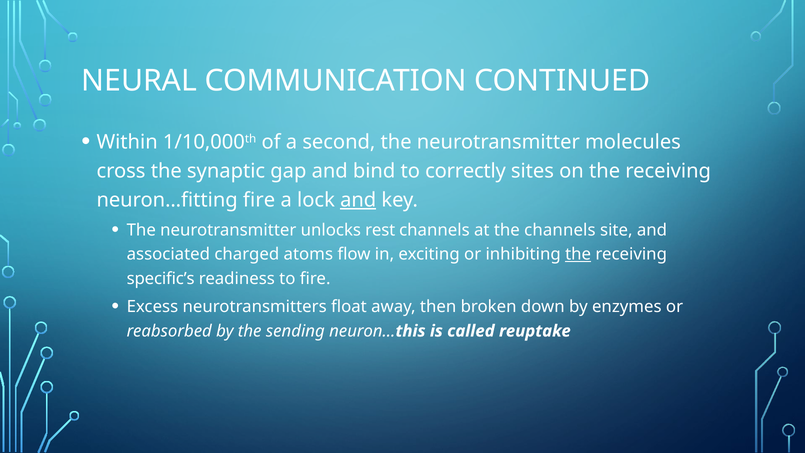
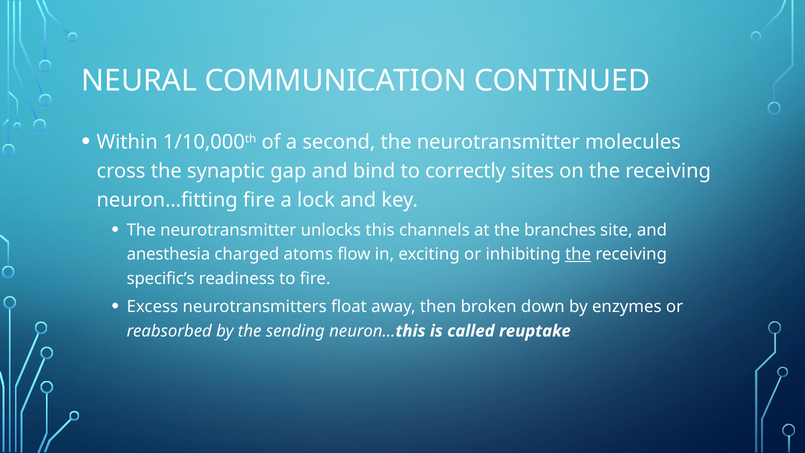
and at (358, 200) underline: present -> none
unlocks rest: rest -> this
the channels: channels -> branches
associated: associated -> anesthesia
